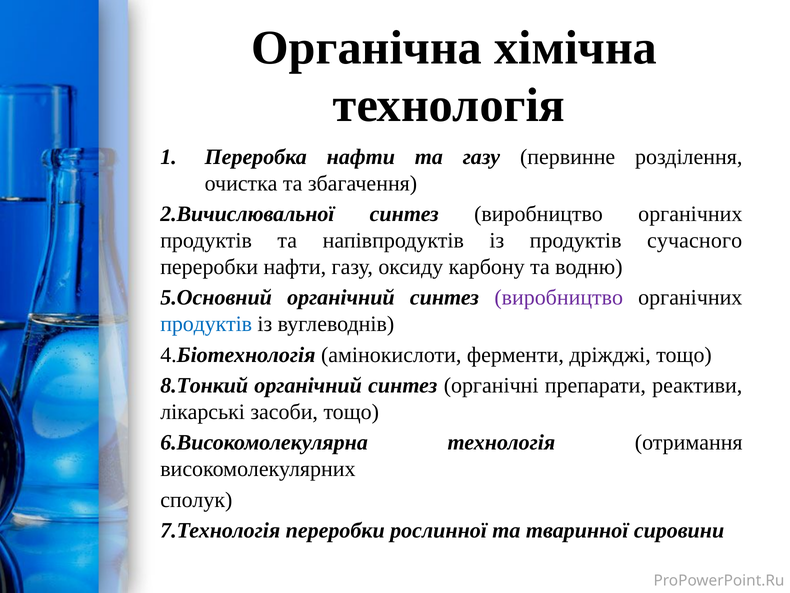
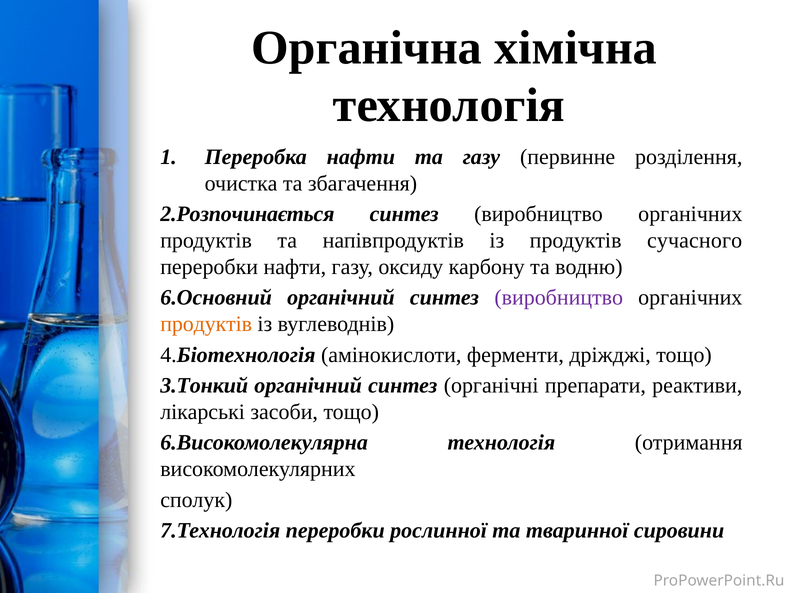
2.Вичислювальної: 2.Вичислювальної -> 2.Розпочинається
5.Основний: 5.Основний -> 6.Основний
продуктів at (206, 324) colour: blue -> orange
8.Тонкий: 8.Тонкий -> 3.Тонкий
